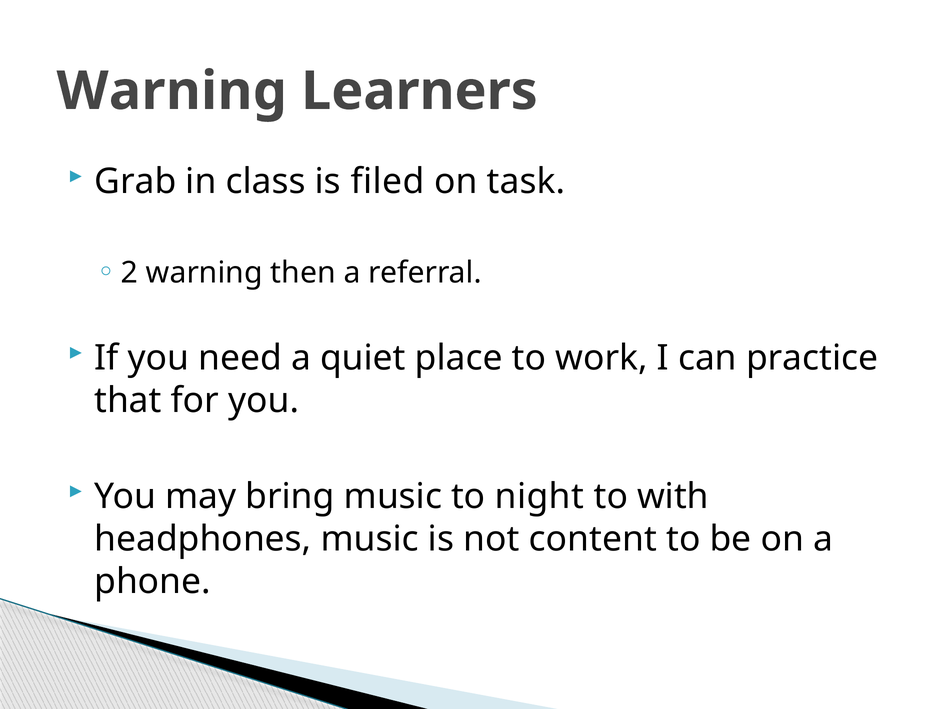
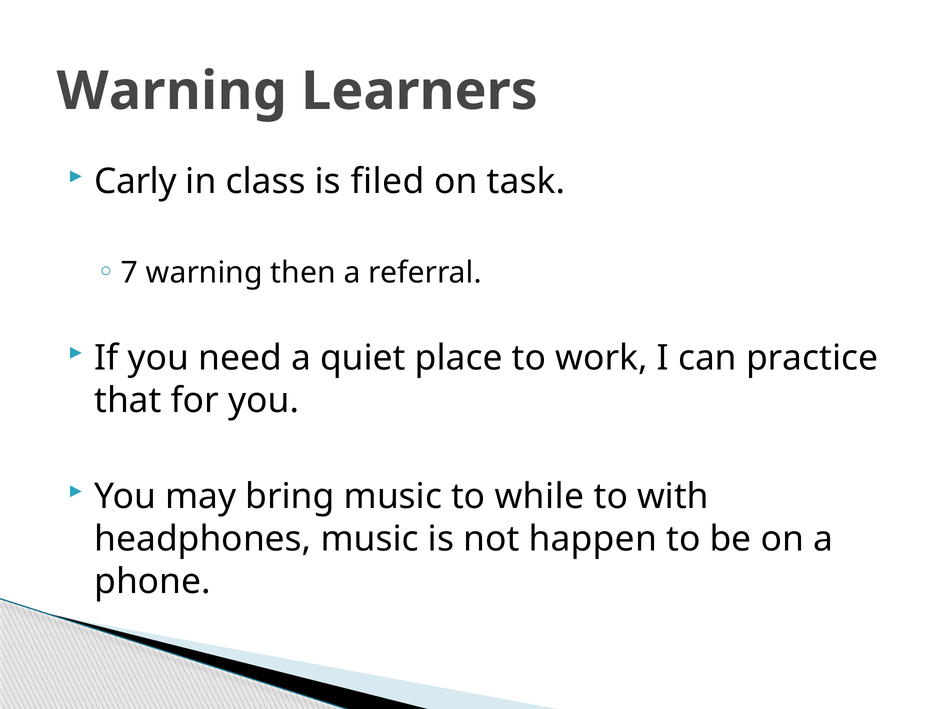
Grab: Grab -> Carly
2: 2 -> 7
night: night -> while
content: content -> happen
